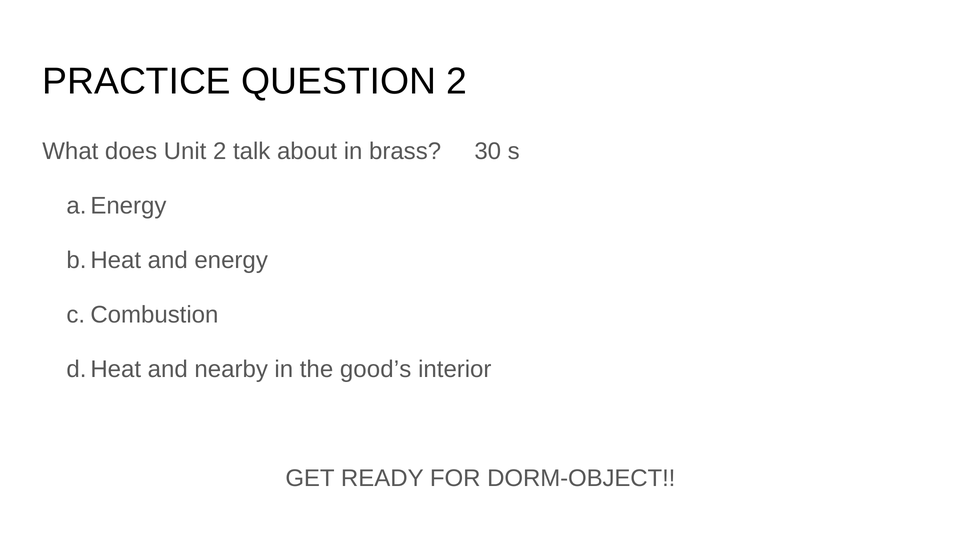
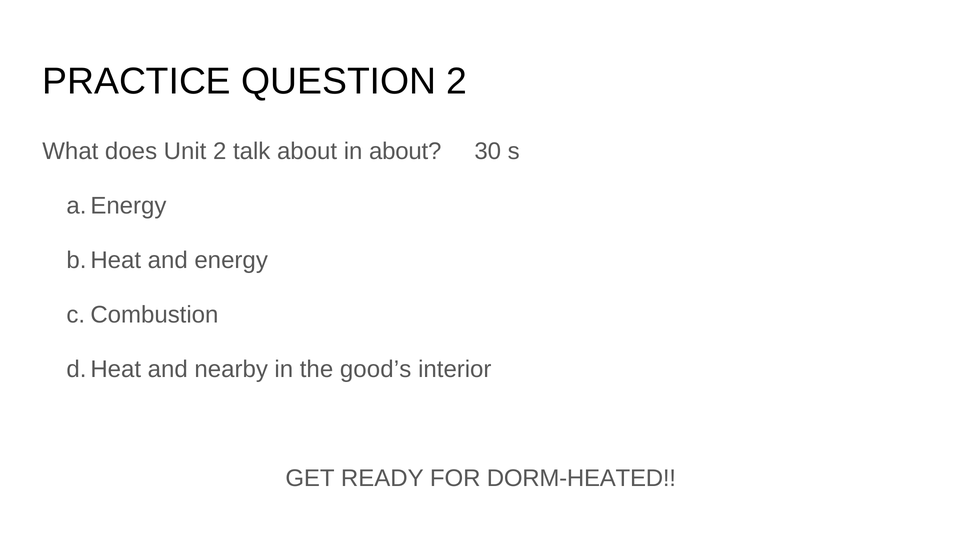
in brass: brass -> about
DORM-OBJECT: DORM-OBJECT -> DORM-HEATED
